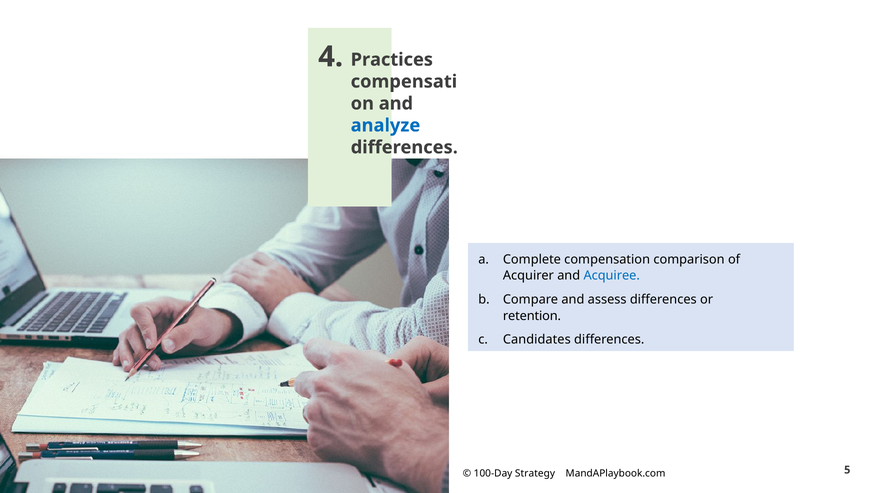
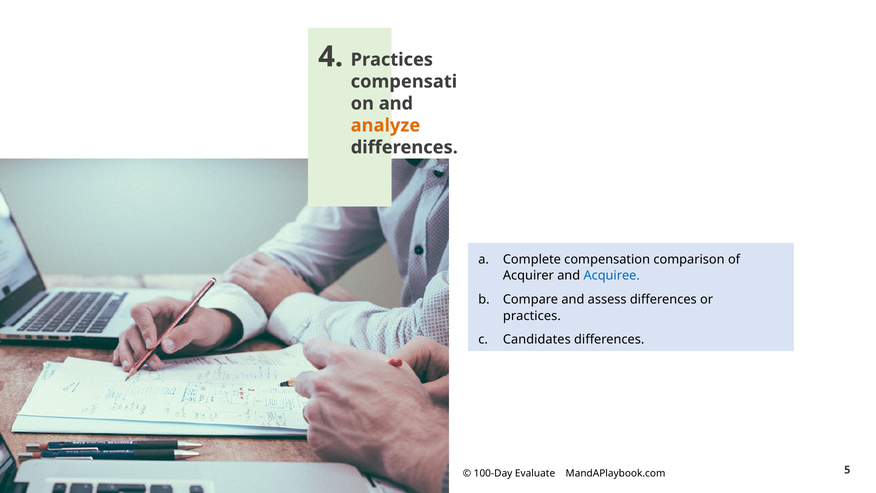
analyze colour: blue -> orange
retention at (532, 316): retention -> practices
Strategy: Strategy -> Evaluate
